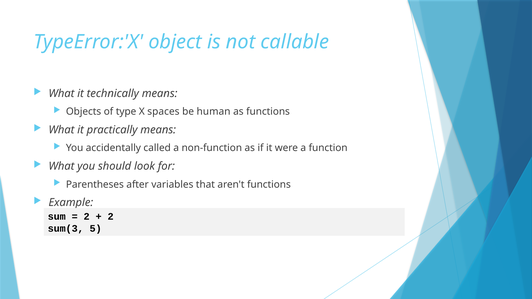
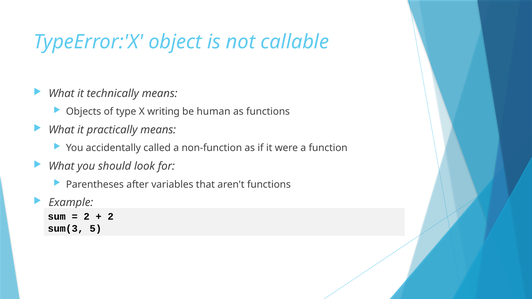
spaces: spaces -> writing
